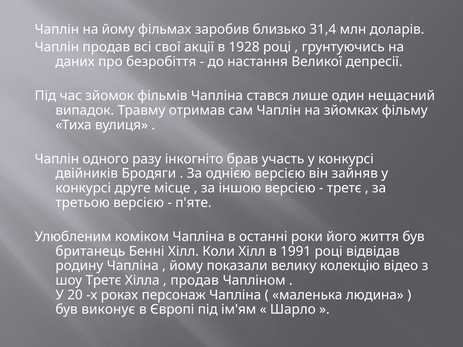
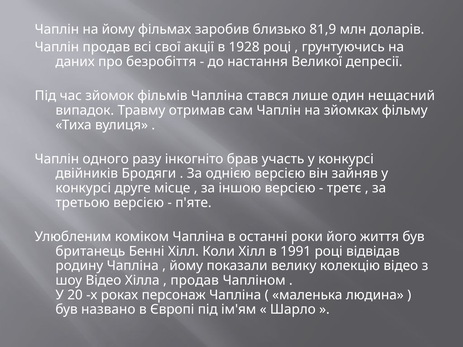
31,4: 31,4 -> 81,9
шоу Третє: Третє -> Відео
виконує: виконує -> названо
